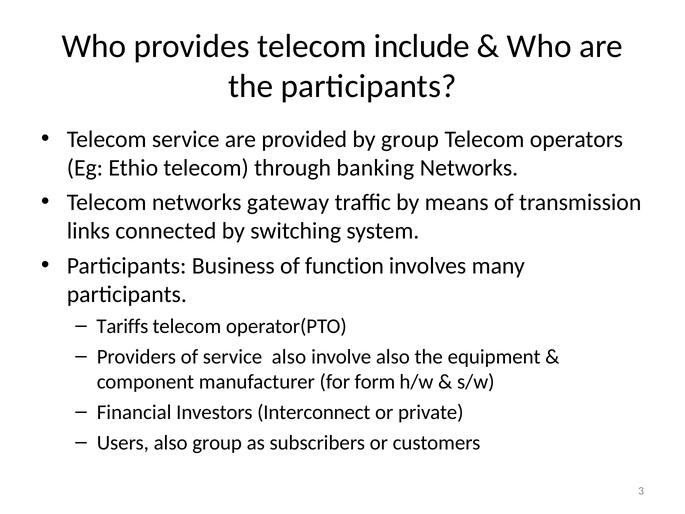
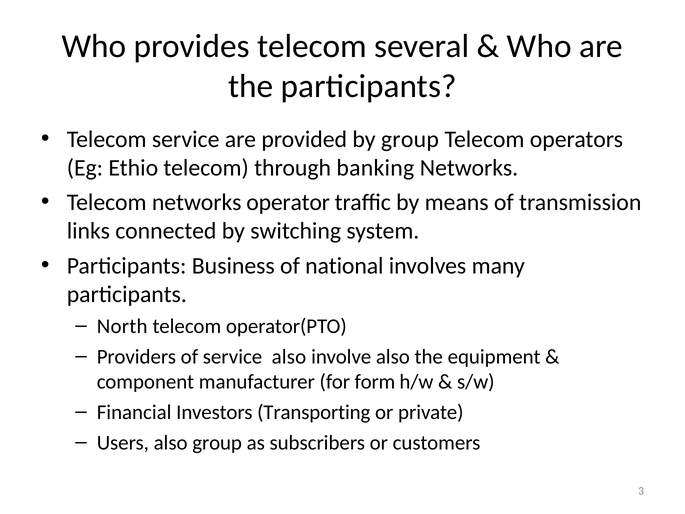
include: include -> several
gateway: gateway -> operator
function: function -> national
Tariffs: Tariffs -> North
Interconnect: Interconnect -> Transporting
